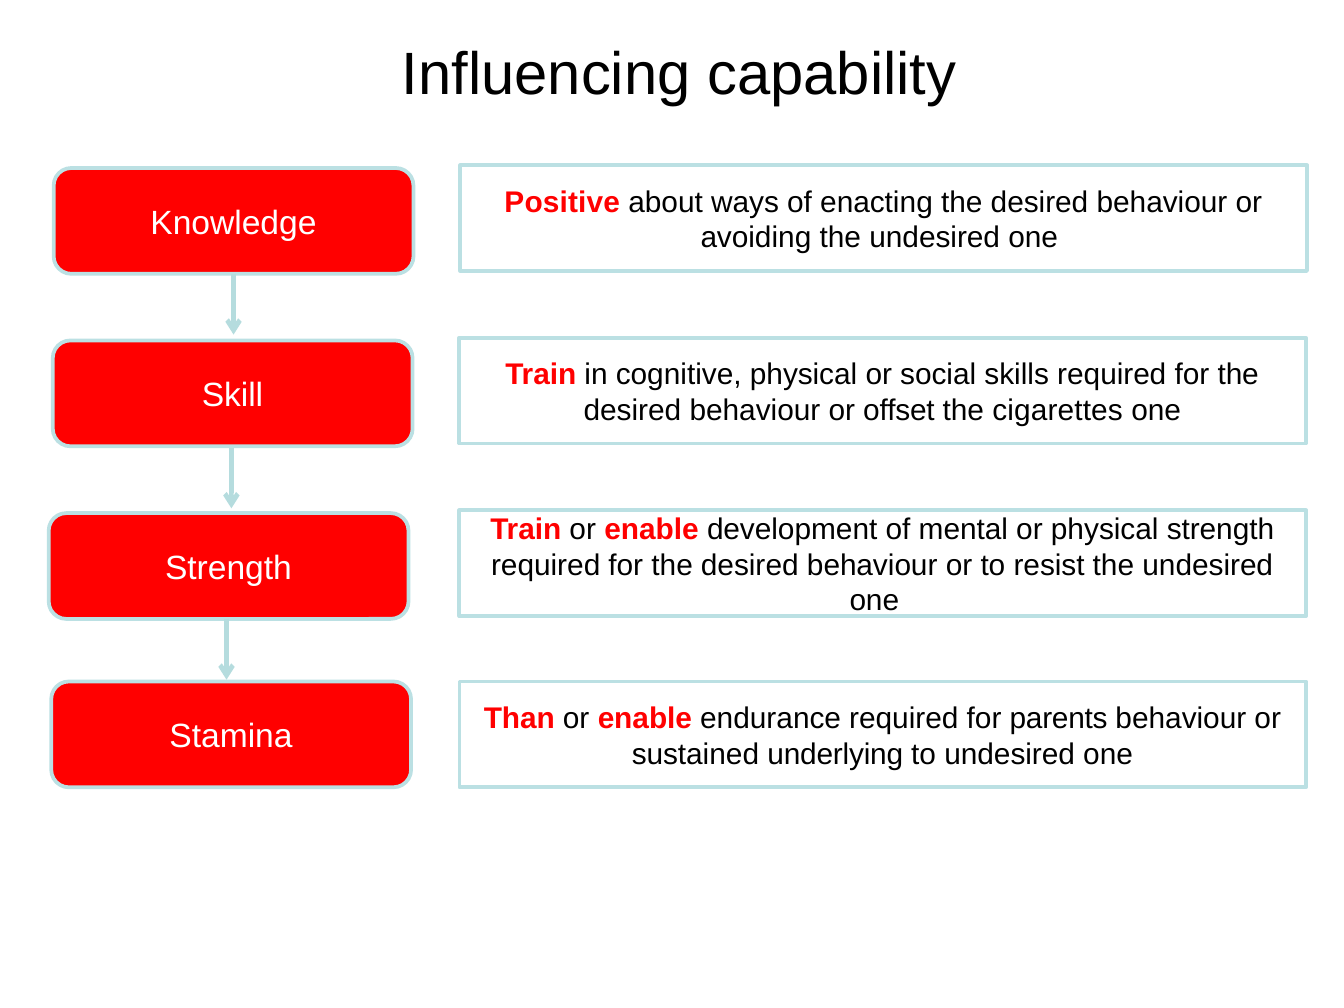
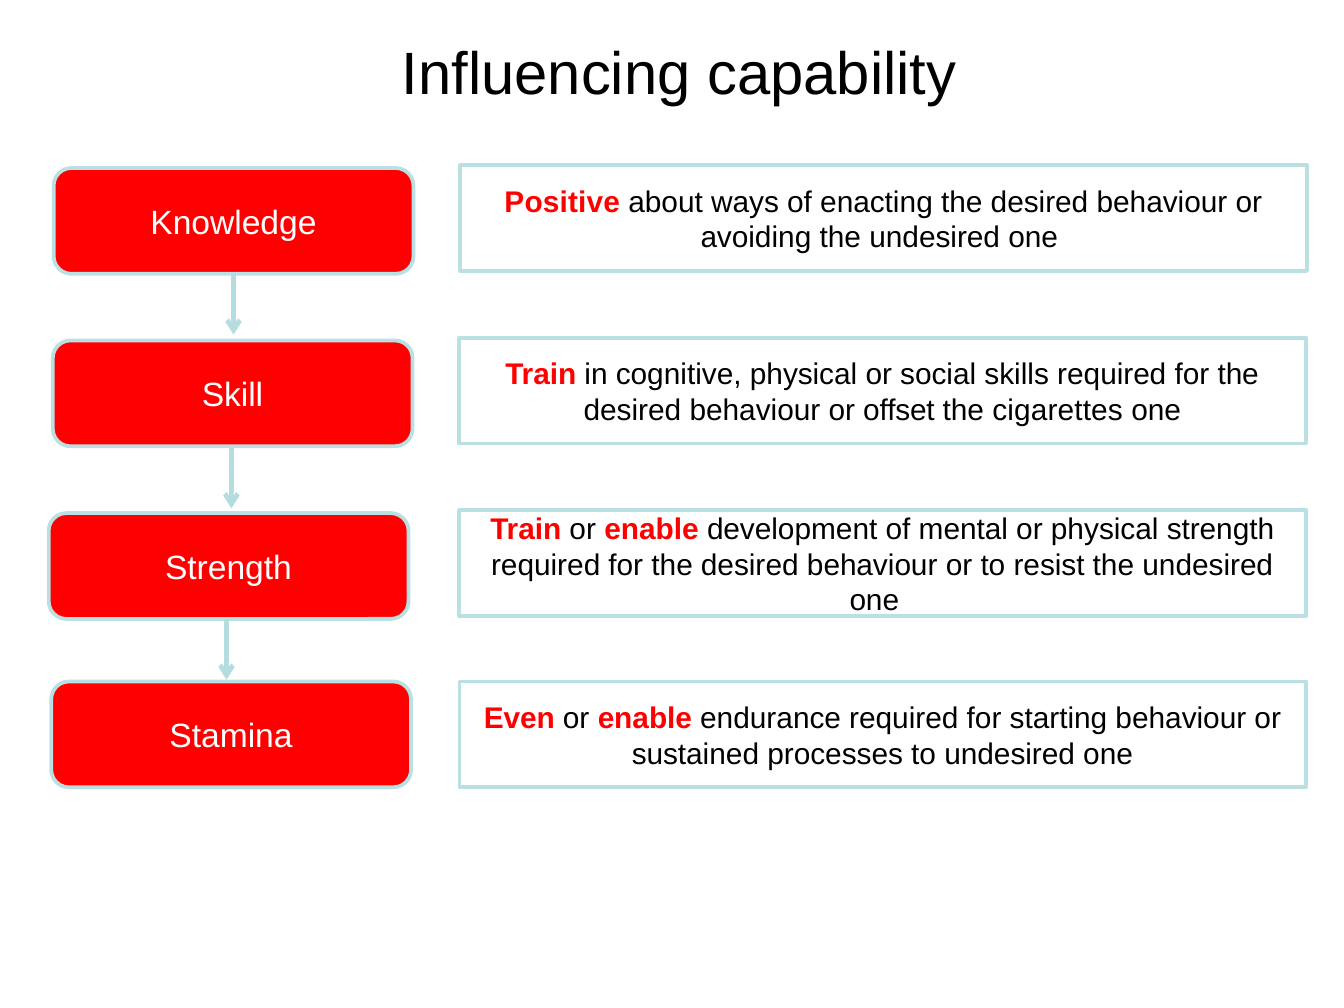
Than: Than -> Even
parents: parents -> starting
underlying: underlying -> processes
